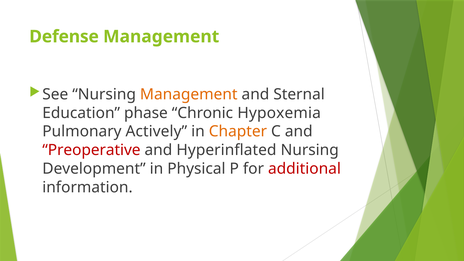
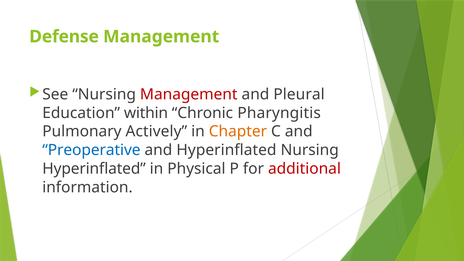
Management at (189, 94) colour: orange -> red
Sternal: Sternal -> Pleural
phase: phase -> within
Hypoxemia: Hypoxemia -> Pharyngitis
Preoperative colour: red -> blue
Development at (94, 169): Development -> Hyperinﬂated
